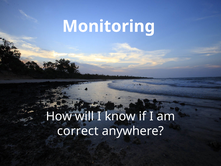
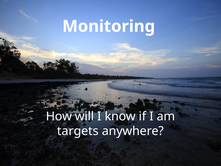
correct: correct -> targets
